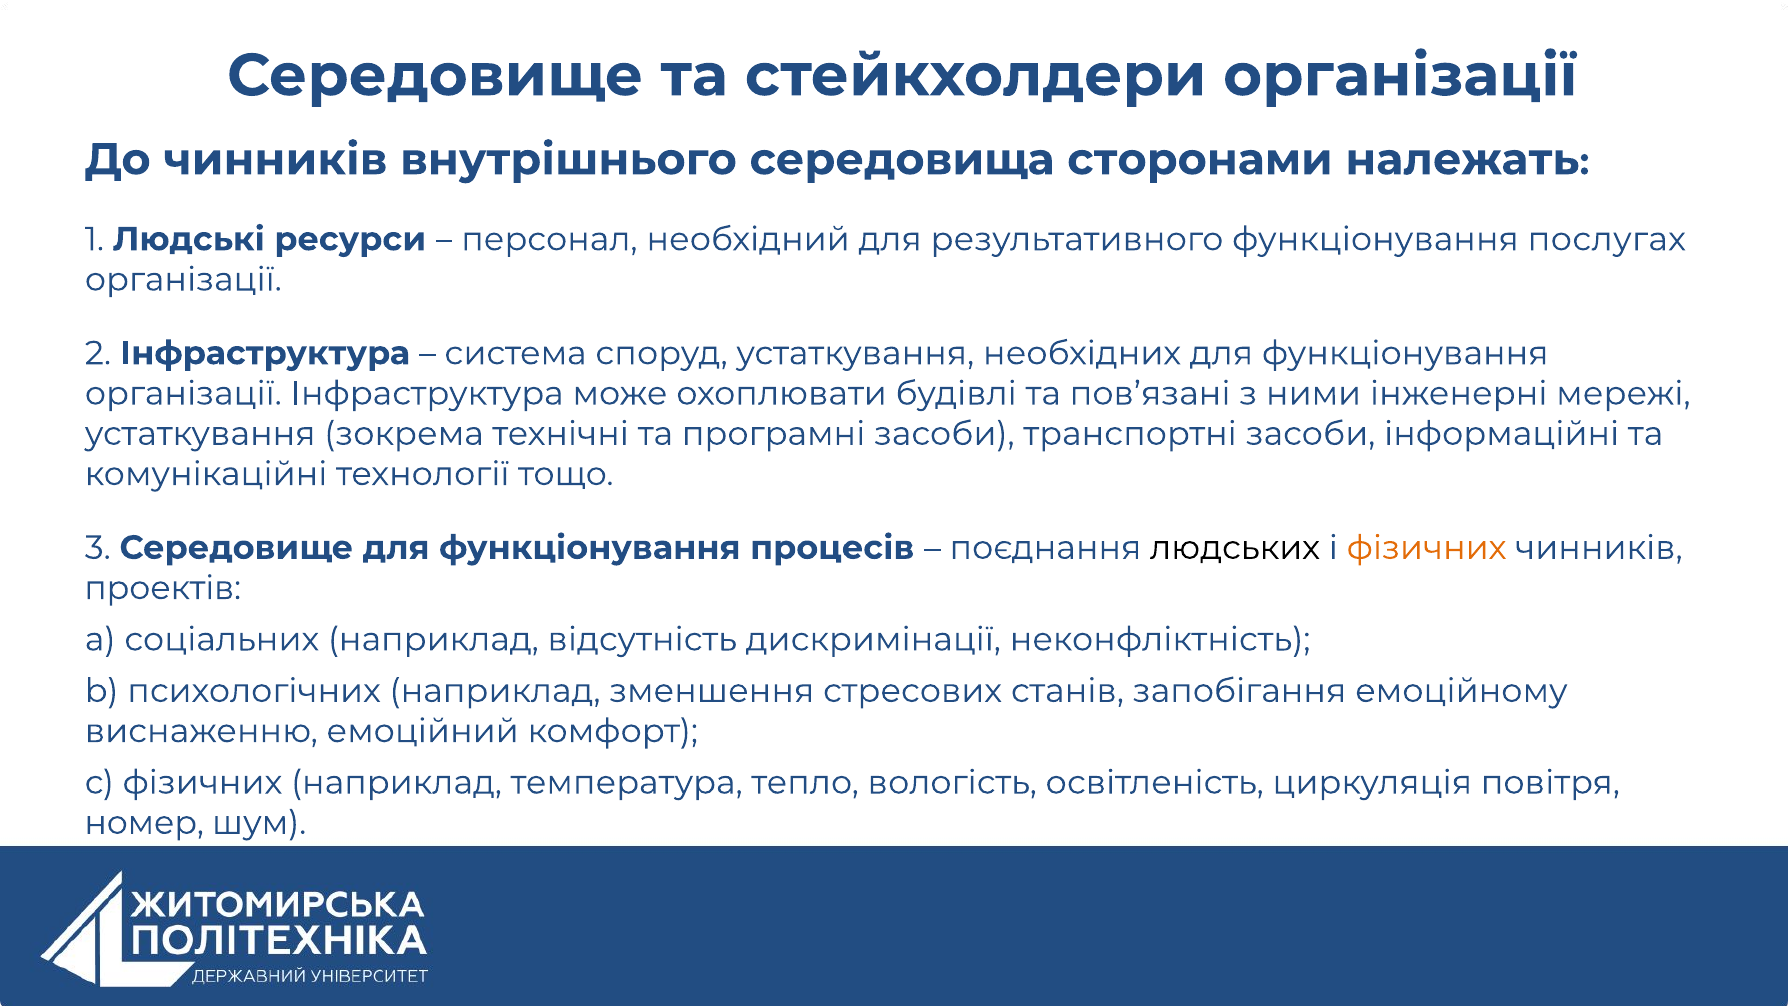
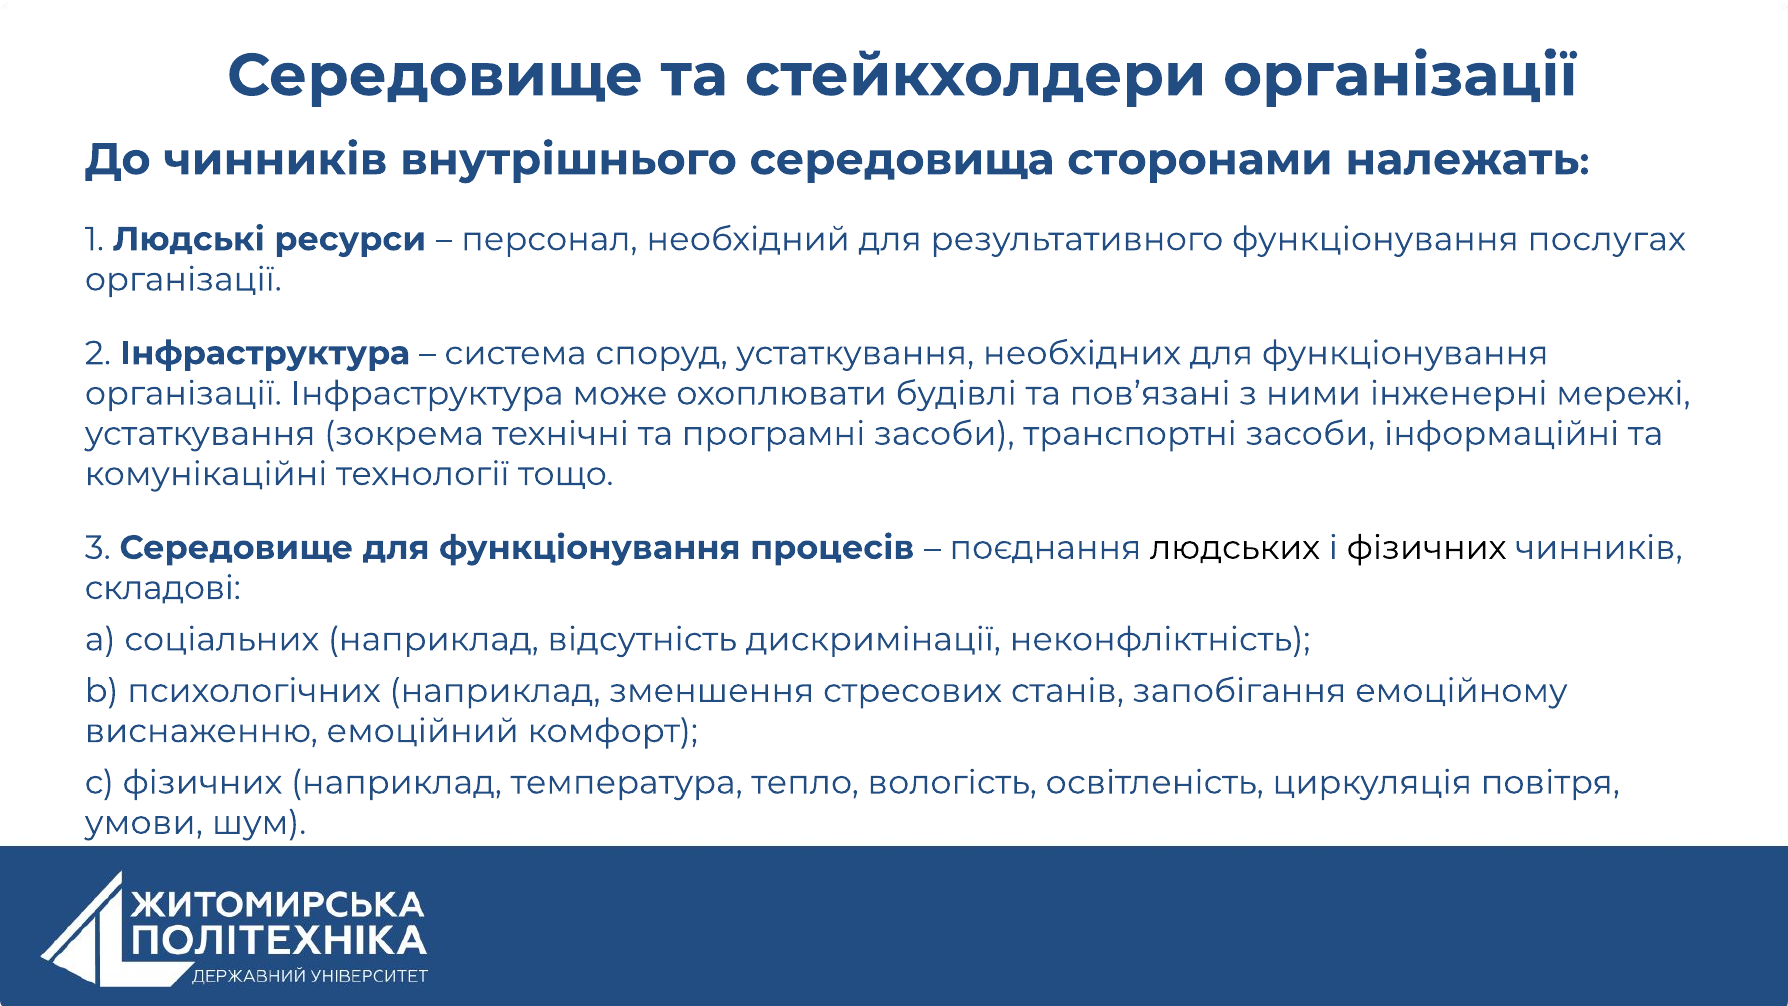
фізичних at (1426, 548) colour: orange -> black
проектів: проектів -> складові
номер: номер -> умови
